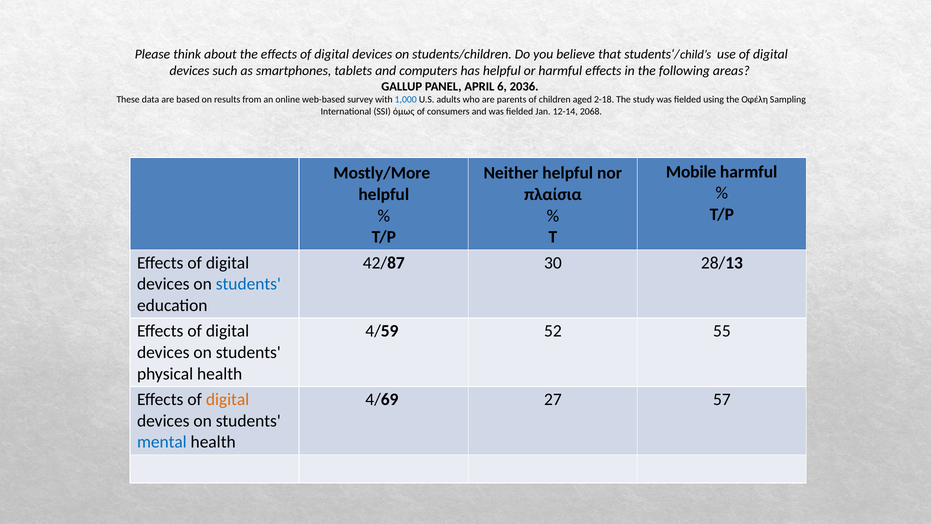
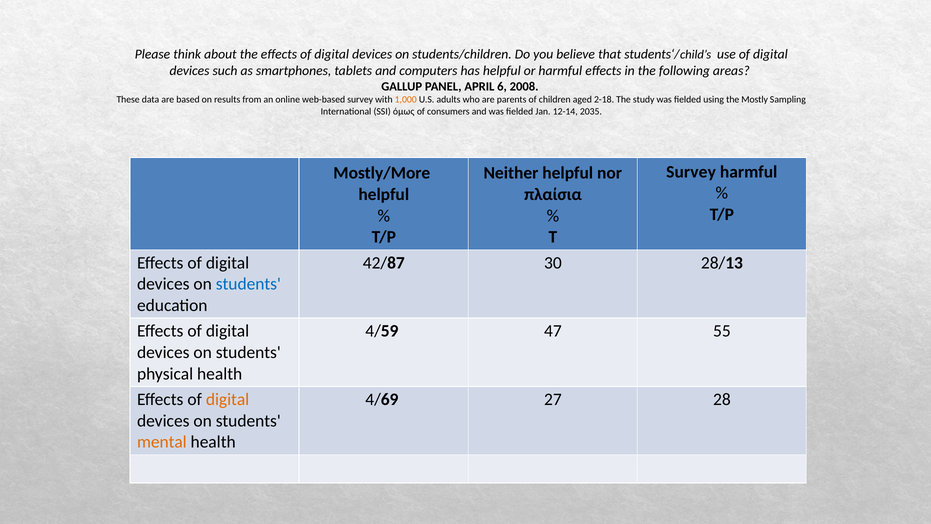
2036: 2036 -> 2008
1,000 colour: blue -> orange
Οφέλη: Οφέλη -> Mostly
2068: 2068 -> 2035
Mobile at (691, 172): Mobile -> Survey
52: 52 -> 47
57: 57 -> 28
mental colour: blue -> orange
